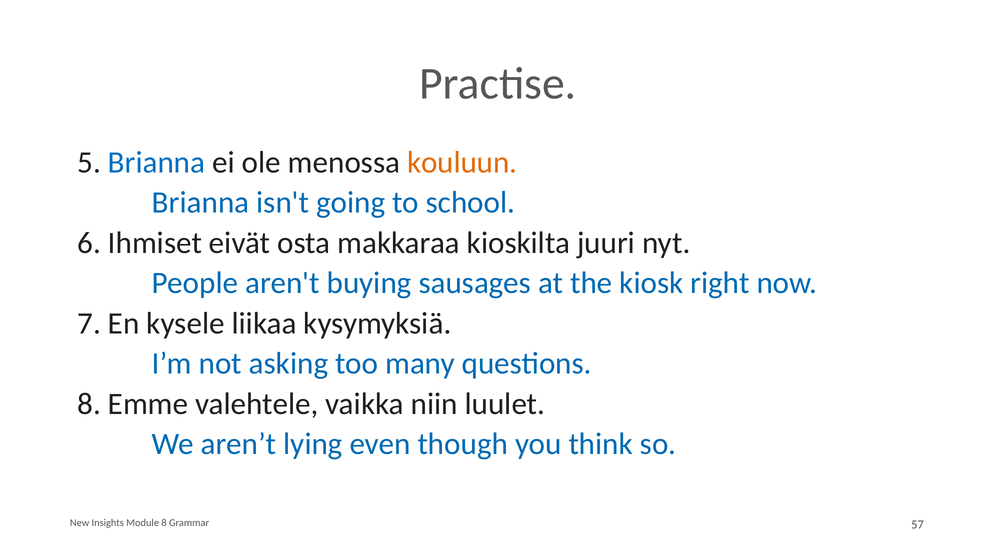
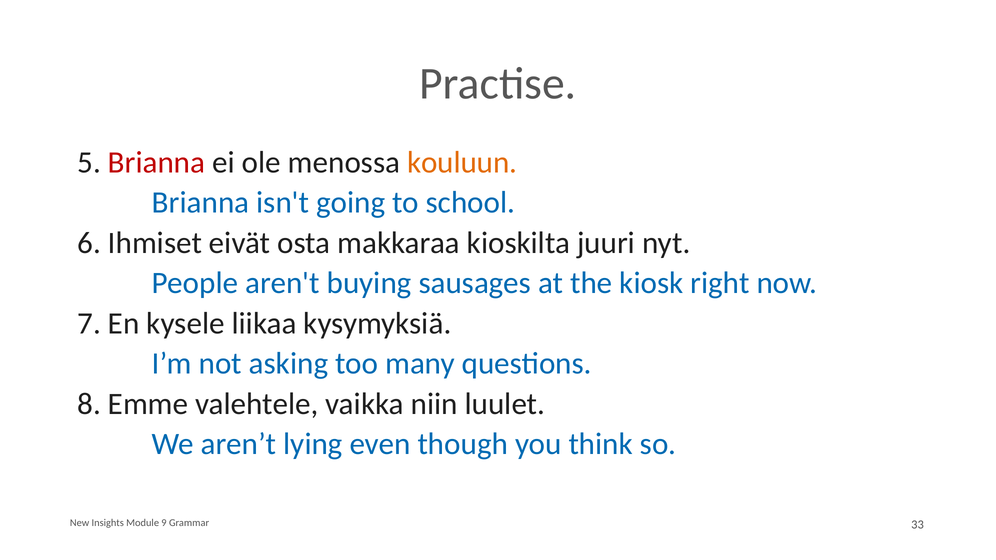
Brianna at (157, 163) colour: blue -> red
Module 8: 8 -> 9
57: 57 -> 33
